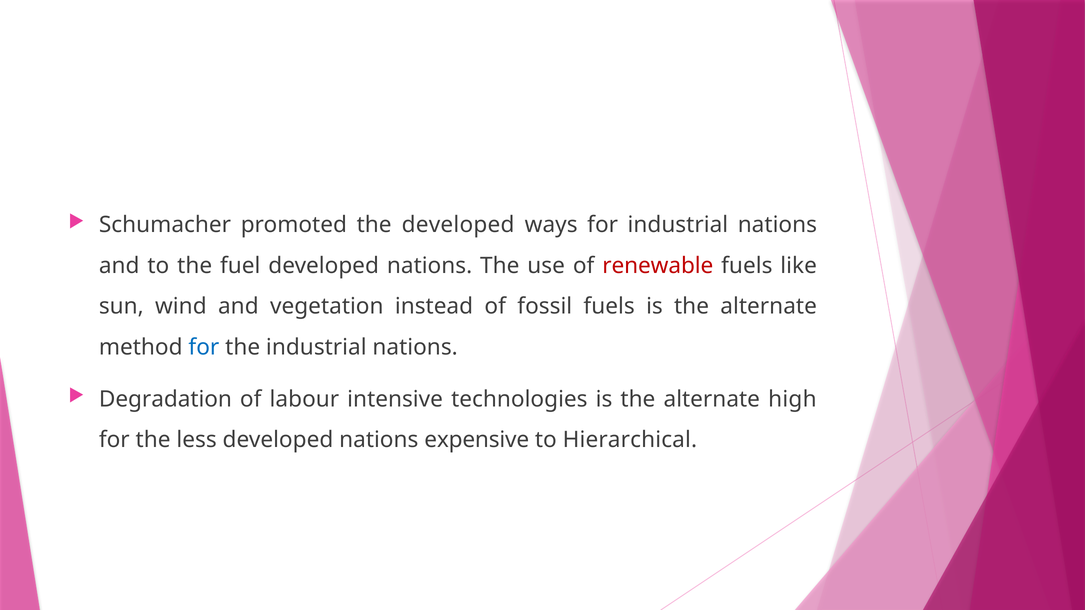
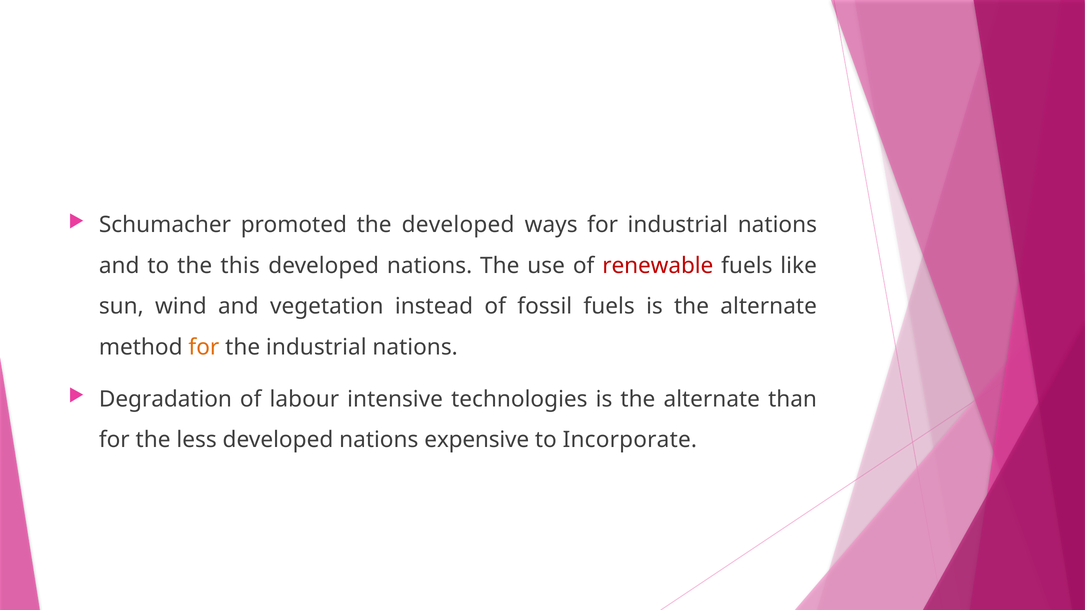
fuel: fuel -> this
for at (204, 347) colour: blue -> orange
high: high -> than
Hierarchical: Hierarchical -> Incorporate
